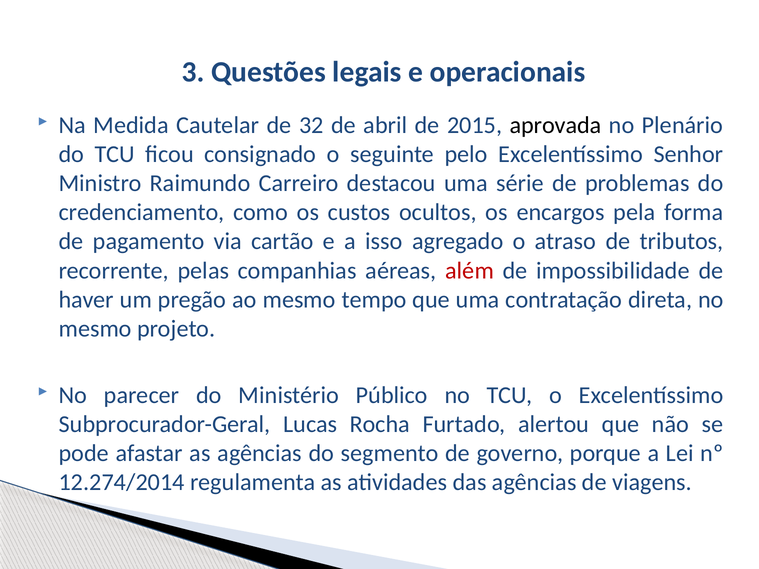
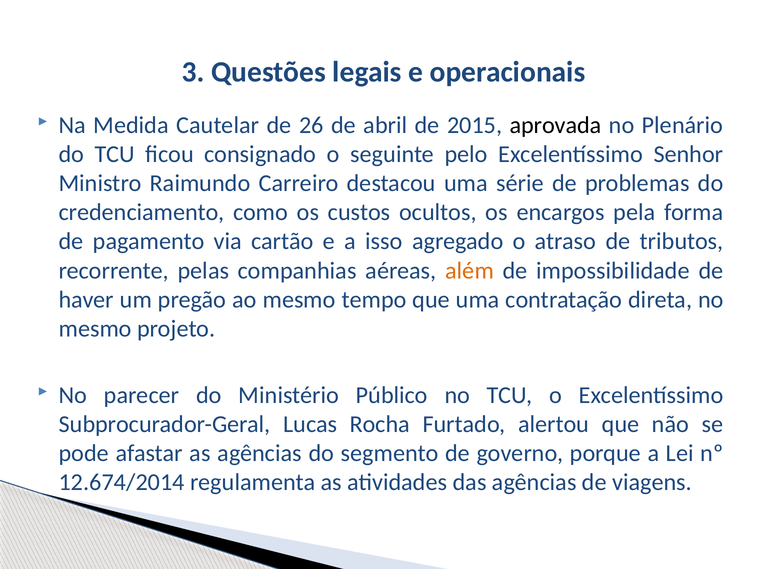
32: 32 -> 26
além colour: red -> orange
12.274/2014: 12.274/2014 -> 12.674/2014
